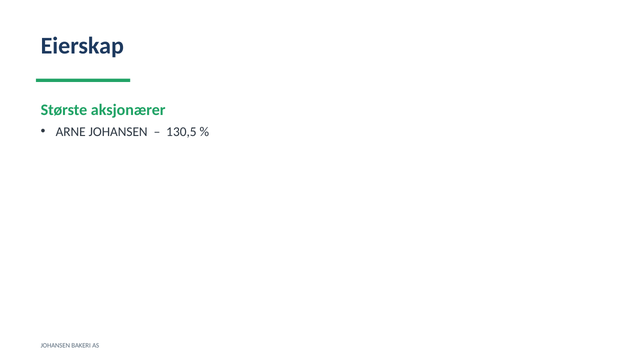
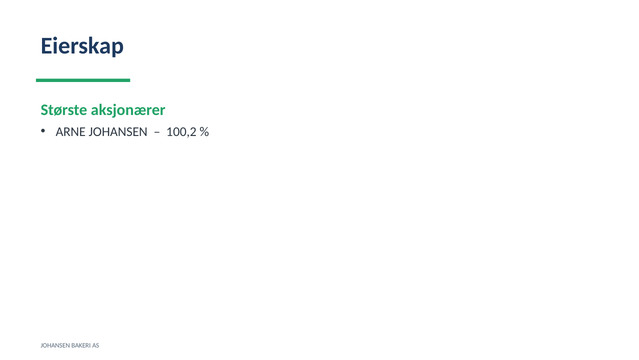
130,5: 130,5 -> 100,2
